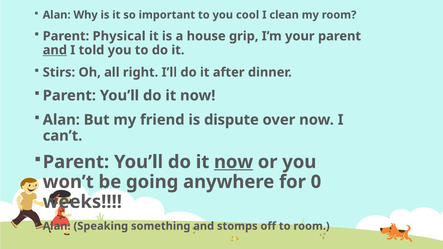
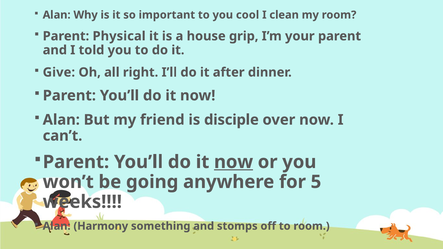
and at (55, 50) underline: present -> none
Stirs: Stirs -> Give
dispute: dispute -> disciple
0: 0 -> 5
Speaking: Speaking -> Harmony
